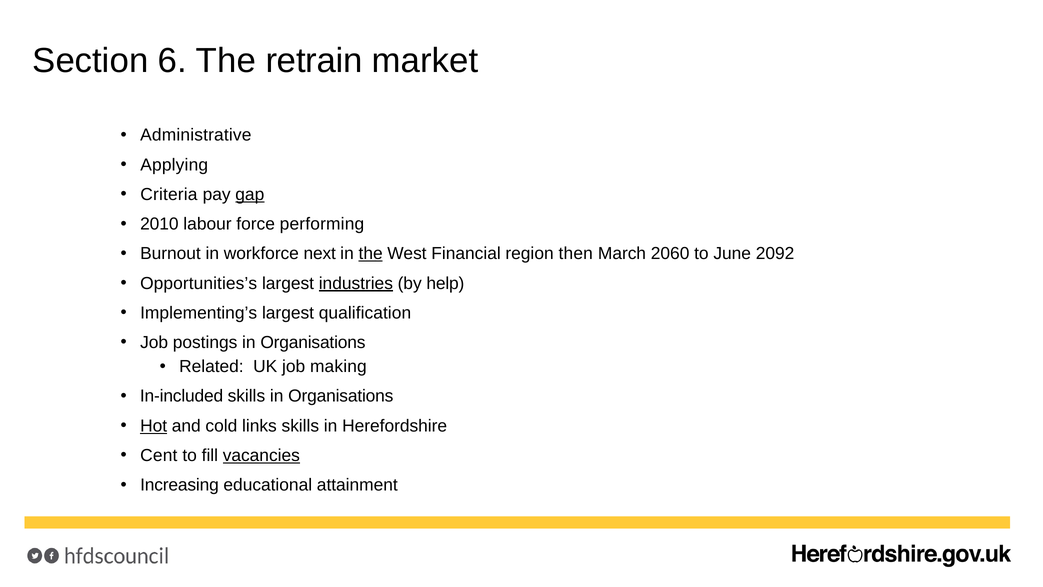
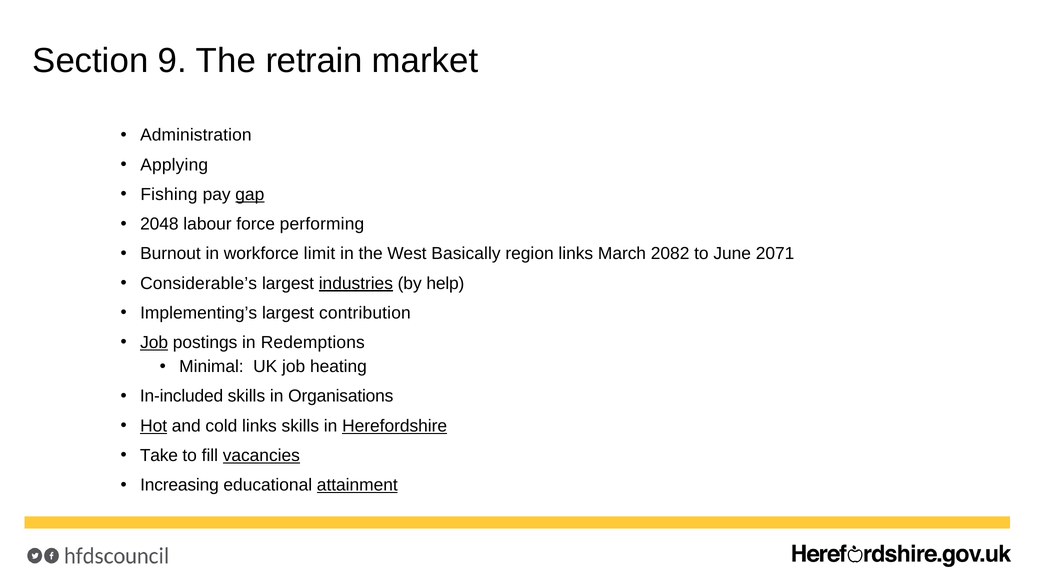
6: 6 -> 9
Administrative: Administrative -> Administration
Criteria: Criteria -> Fishing
2010: 2010 -> 2048
next: next -> limit
the at (371, 254) underline: present -> none
Financial: Financial -> Basically
region then: then -> links
2060: 2060 -> 2082
2092: 2092 -> 2071
Opportunities’s: Opportunities’s -> Considerable’s
qualification: qualification -> contribution
Job at (154, 342) underline: none -> present
postings in Organisations: Organisations -> Redemptions
Related: Related -> Minimal
making: making -> heating
Herefordshire underline: none -> present
Cent: Cent -> Take
attainment underline: none -> present
